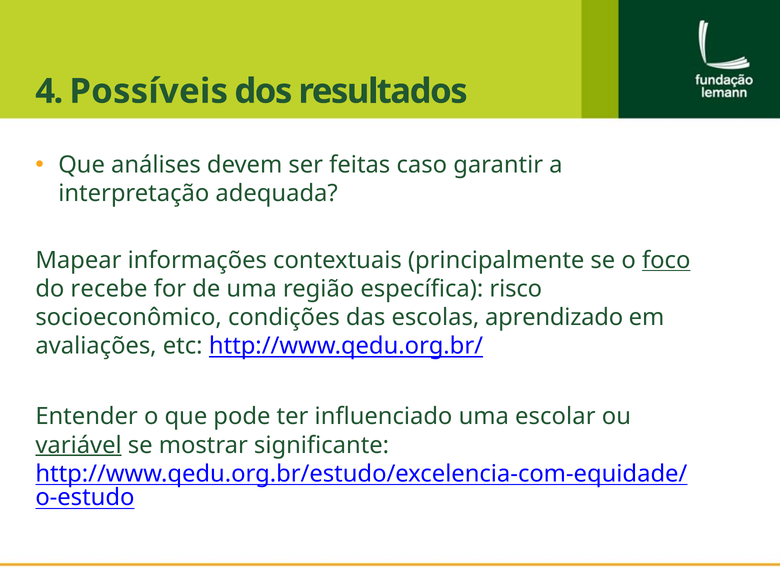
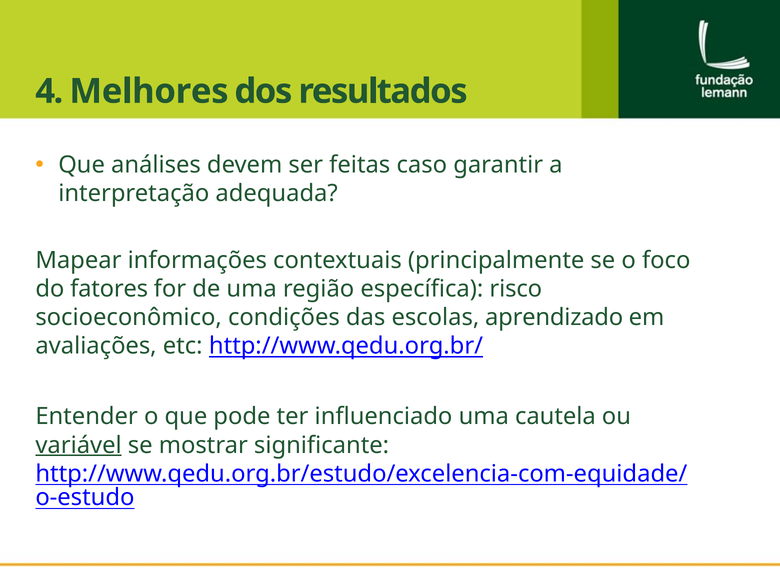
Possíveis: Possíveis -> Melhores
foco underline: present -> none
recebe: recebe -> fatores
escolar: escolar -> cautela
